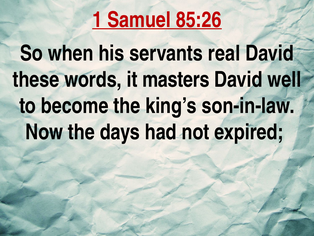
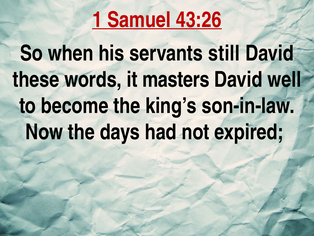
85:26: 85:26 -> 43:26
real: real -> still
